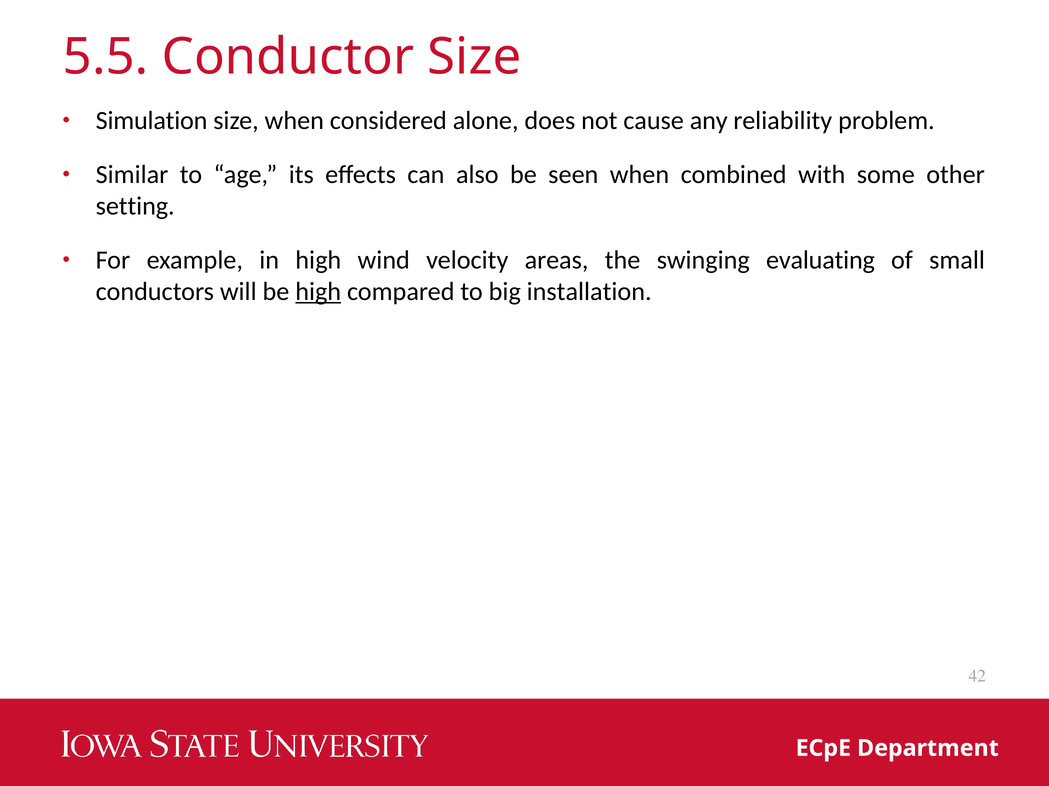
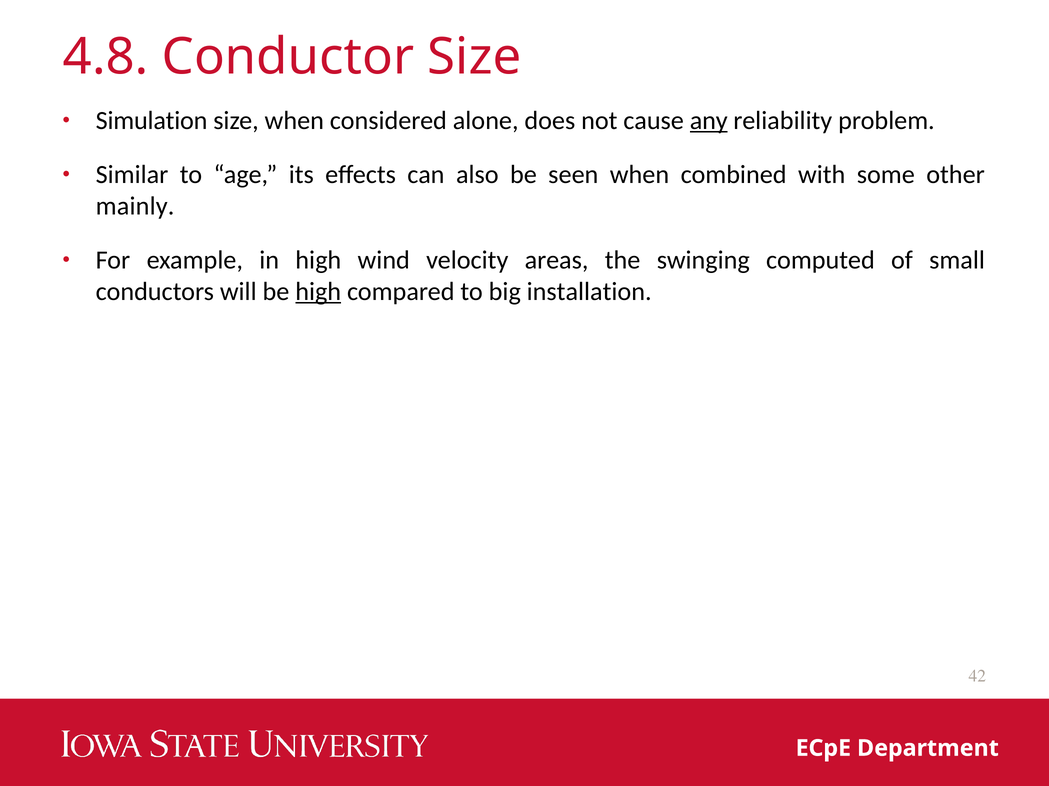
5.5: 5.5 -> 4.8
any underline: none -> present
setting: setting -> mainly
evaluating: evaluating -> computed
